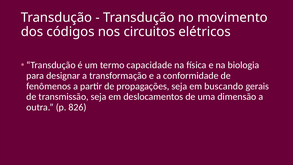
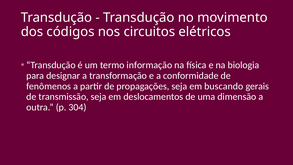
capacidade: capacidade -> informação
826: 826 -> 304
